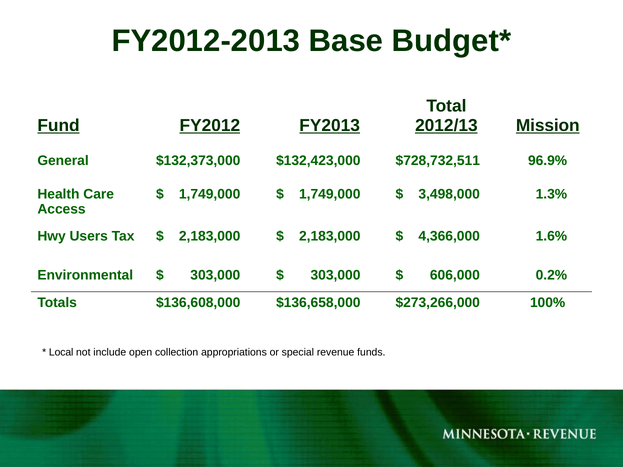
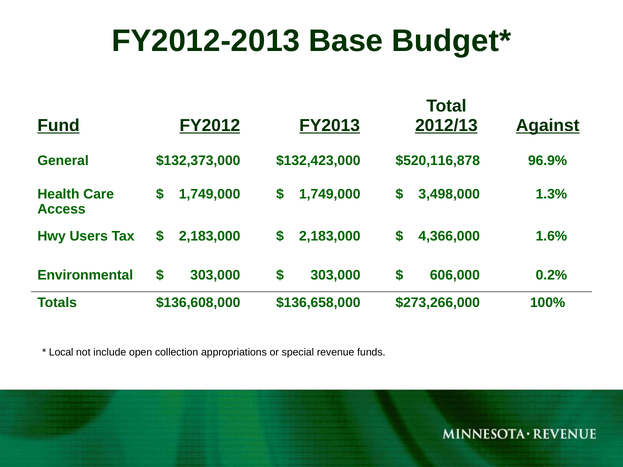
Mission: Mission -> Against
$728,732,511: $728,732,511 -> $520,116,878
